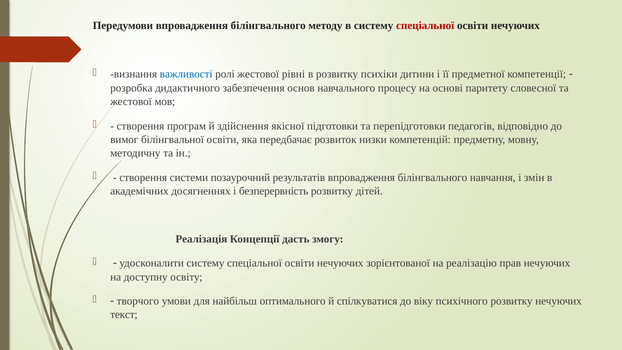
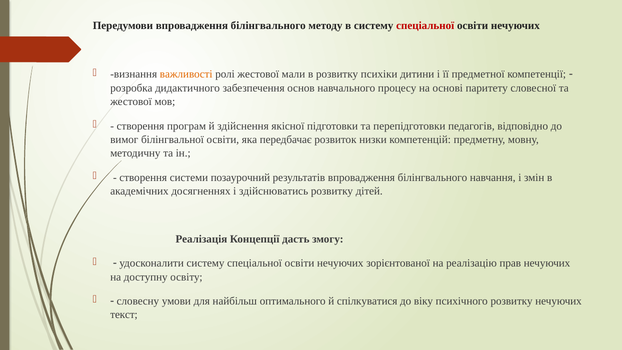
важливості colour: blue -> orange
рівні: рівні -> мали
безперервність: безперервність -> здійснюватись
творчого: творчого -> словесну
